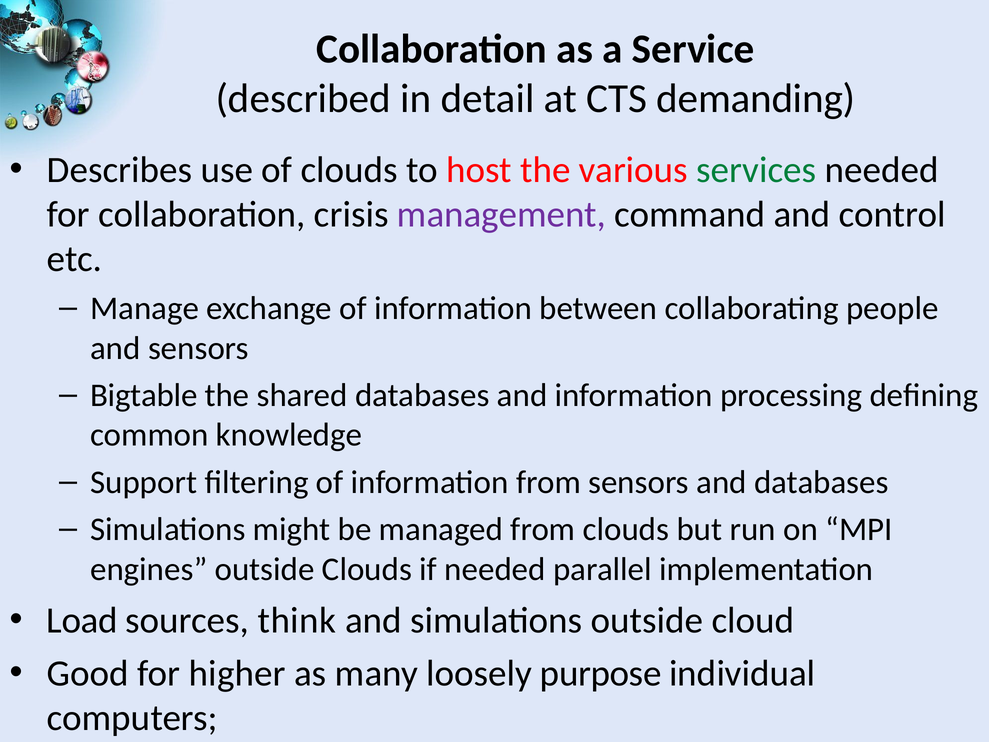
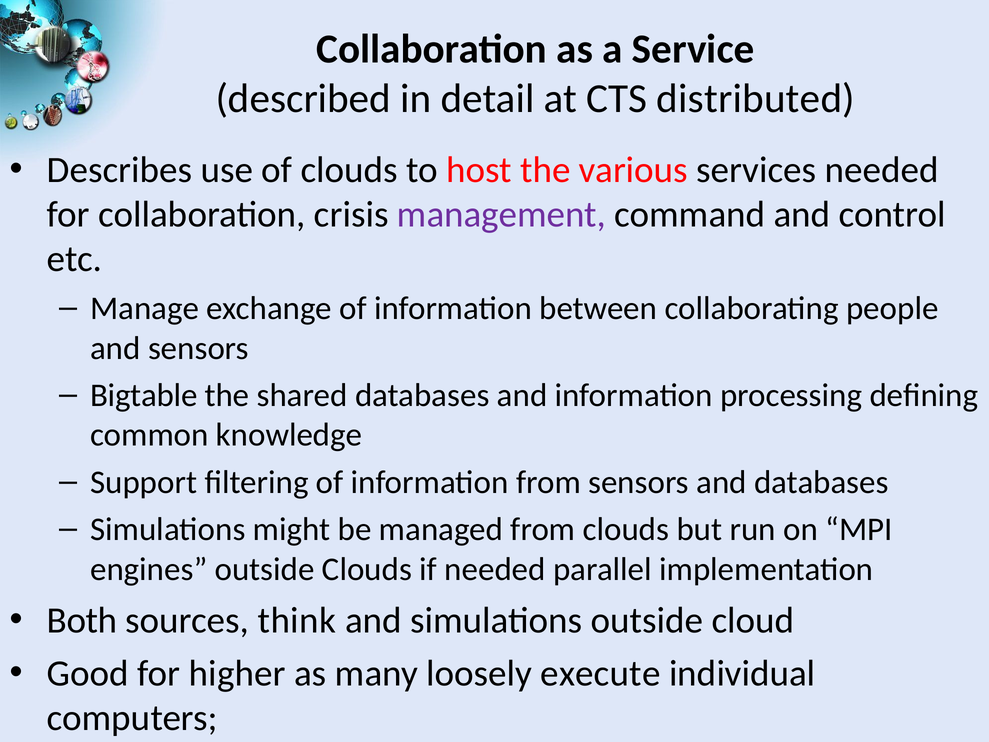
demanding: demanding -> distributed
services colour: green -> black
Load: Load -> Both
purpose: purpose -> execute
